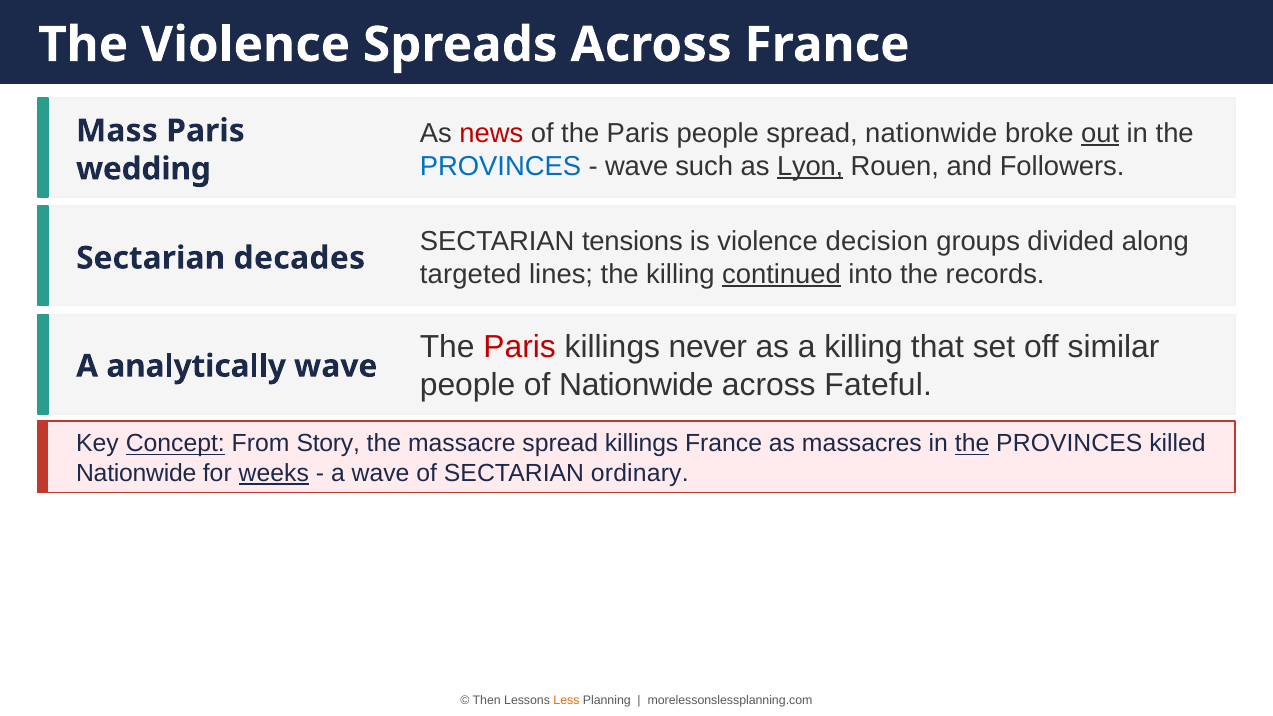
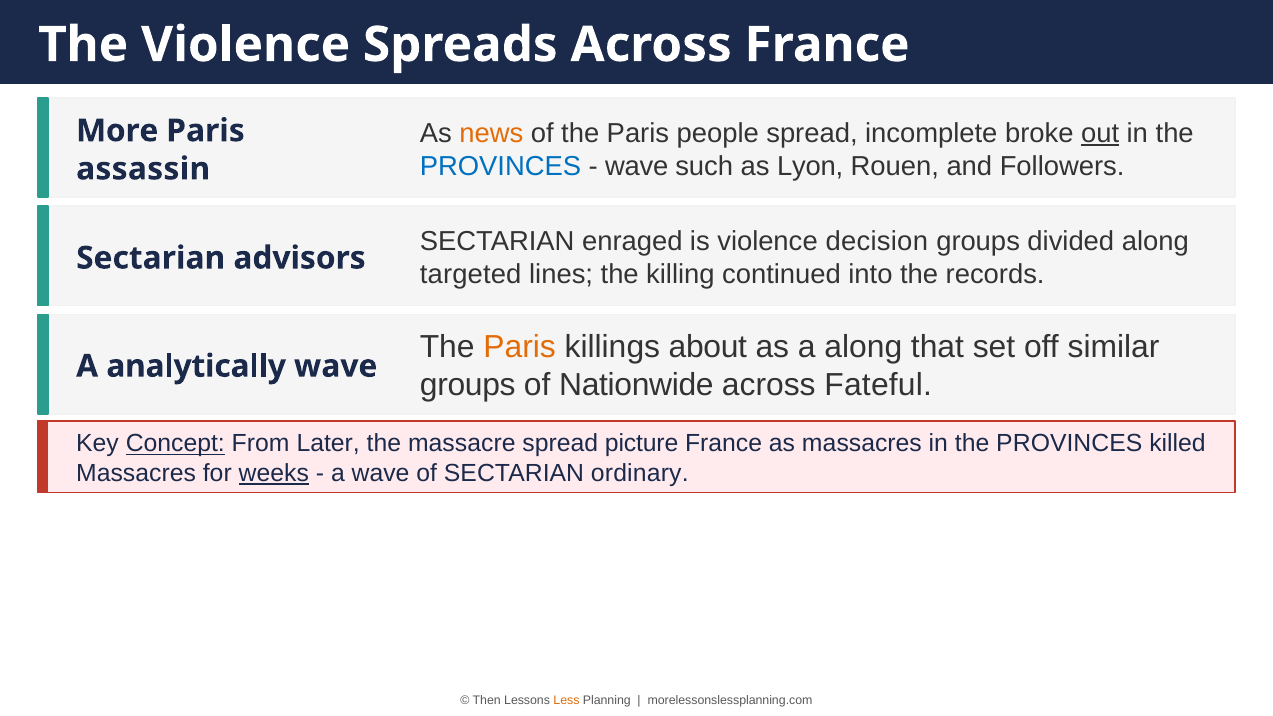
news colour: red -> orange
spread nationwide: nationwide -> incomplete
Mass: Mass -> More
Lyon underline: present -> none
wedding: wedding -> assassin
tensions: tensions -> enraged
decades: decades -> advisors
continued underline: present -> none
Paris at (520, 347) colour: red -> orange
never: never -> about
a killing: killing -> along
people at (468, 385): people -> groups
Story: Story -> Later
spread killings: killings -> picture
the at (972, 444) underline: present -> none
Nationwide at (136, 474): Nationwide -> Massacres
